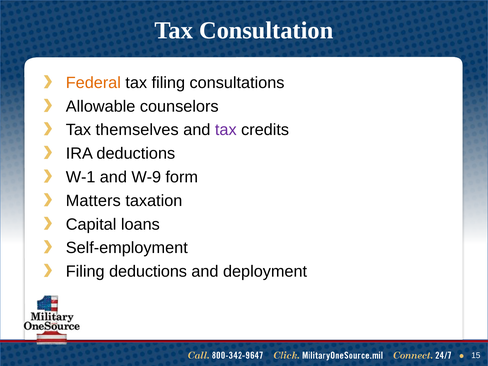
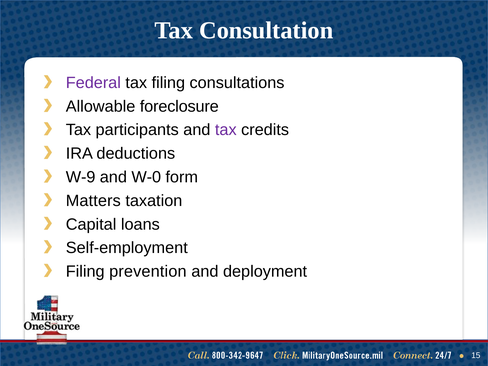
Federal colour: orange -> purple
counselors: counselors -> foreclosure
themselves: themselves -> participants
W-1: W-1 -> W-9
W-9: W-9 -> W-0
Filing deductions: deductions -> prevention
